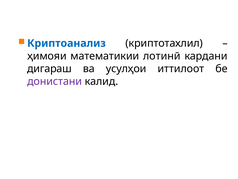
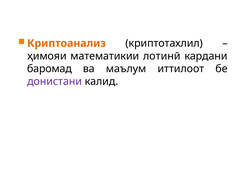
Криптоанализ colour: blue -> orange
дигараш: дигараш -> баромад
усулҳои: усулҳои -> маълум
